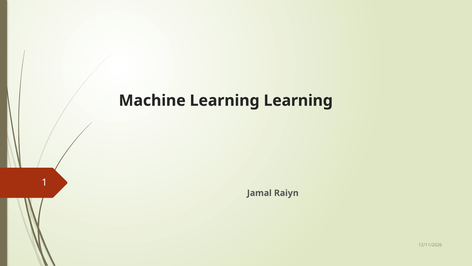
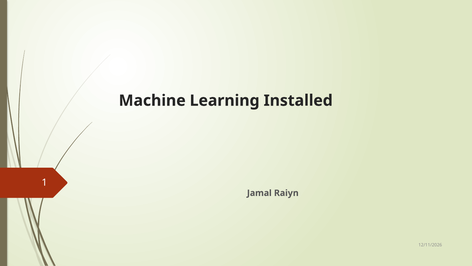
Learning Learning: Learning -> Installed
